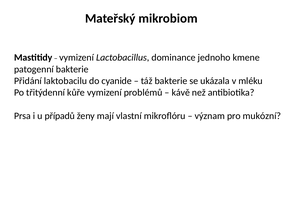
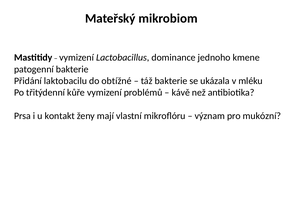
cyanide: cyanide -> obtížné
případů: případů -> kontakt
